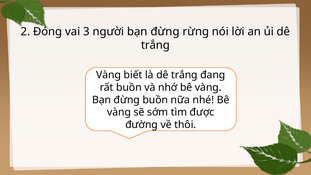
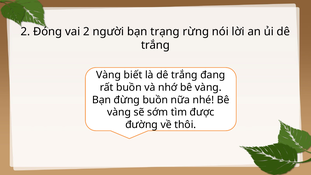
vai 3: 3 -> 2
người bạn đừng: đừng -> trạng
